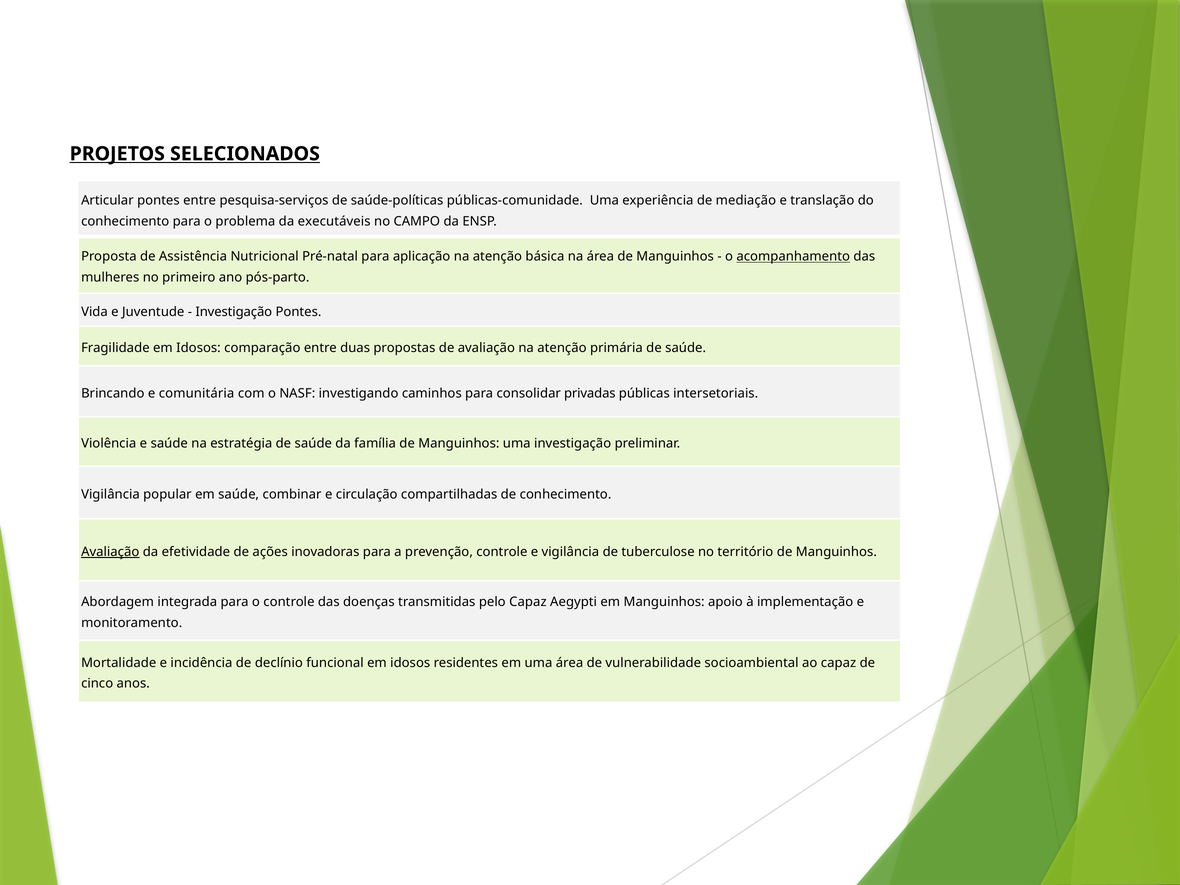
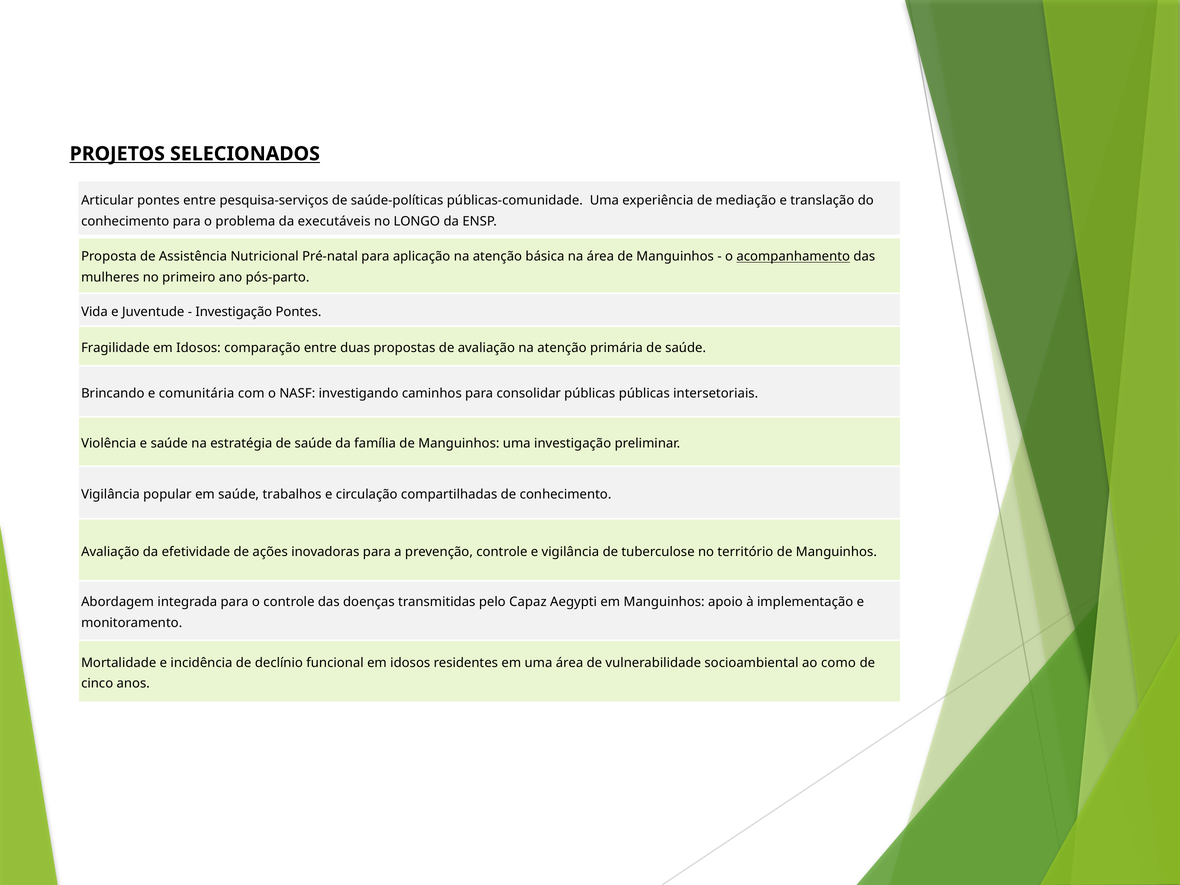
CAMPO: CAMPO -> LONGO
consolidar privadas: privadas -> públicas
combinar: combinar -> trabalhos
Avaliação at (110, 552) underline: present -> none
ao capaz: capaz -> como
